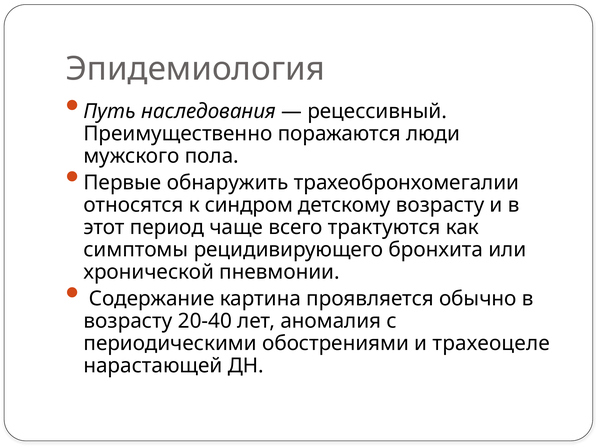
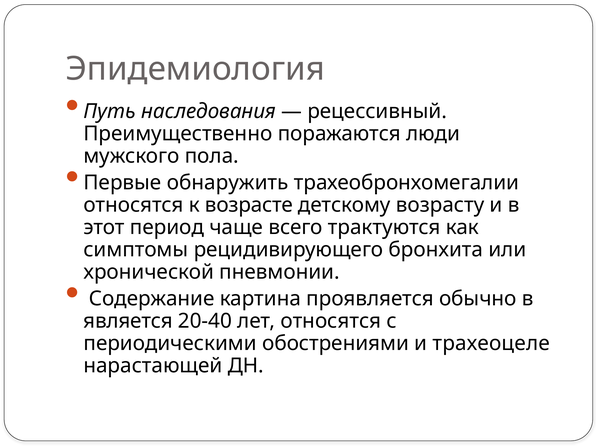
синдром: синдром -> возрасте
возрасту at (128, 321): возрасту -> является
лет аномалия: аномалия -> относятся
